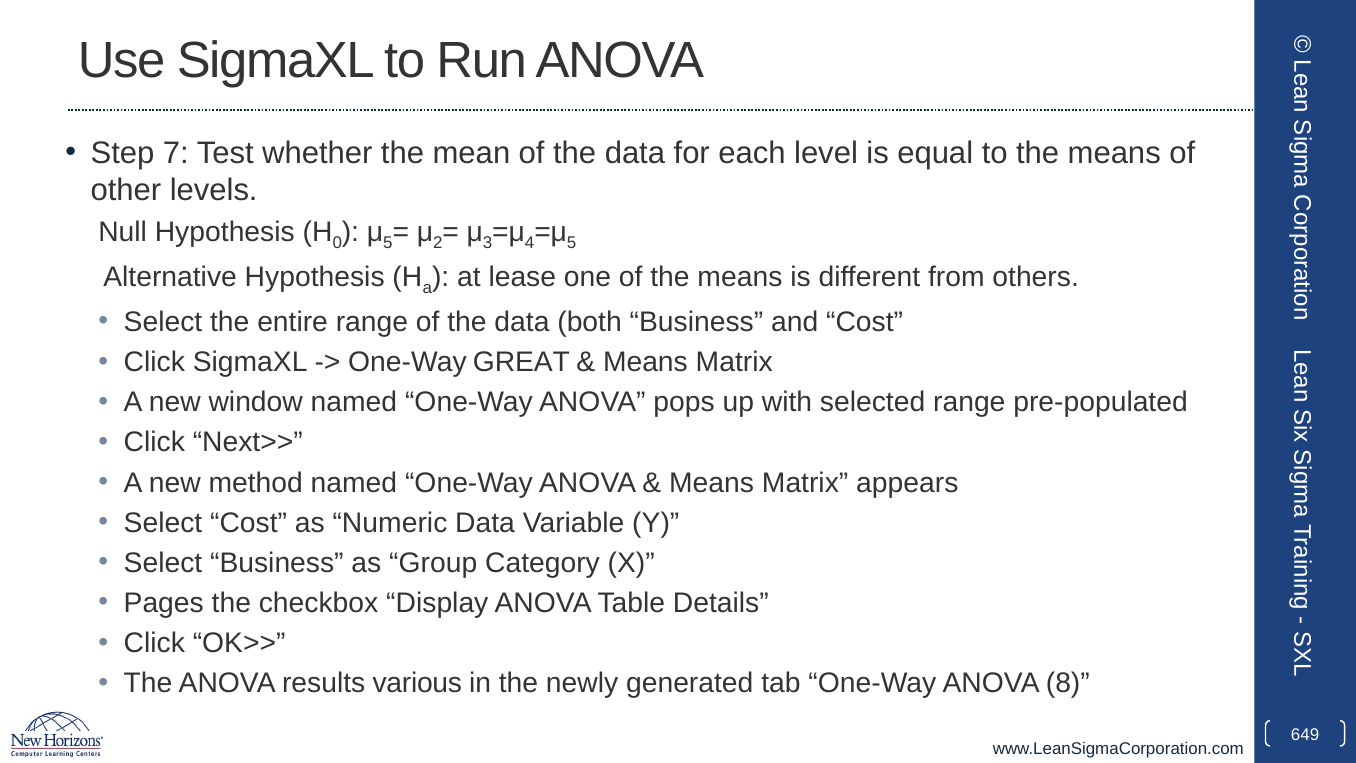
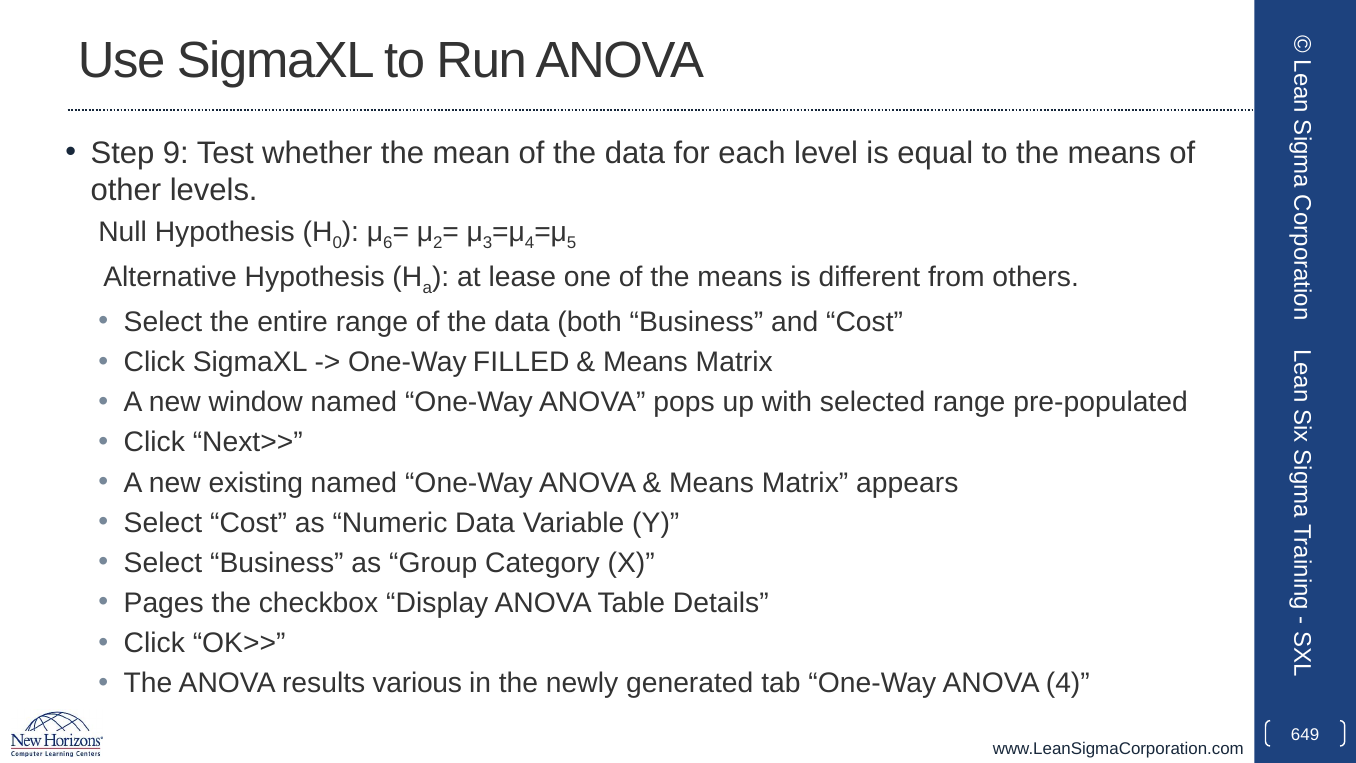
7: 7 -> 9
5 at (388, 243): 5 -> 6
GREAT: GREAT -> FILLED
method: method -> existing
ANOVA 8: 8 -> 4
